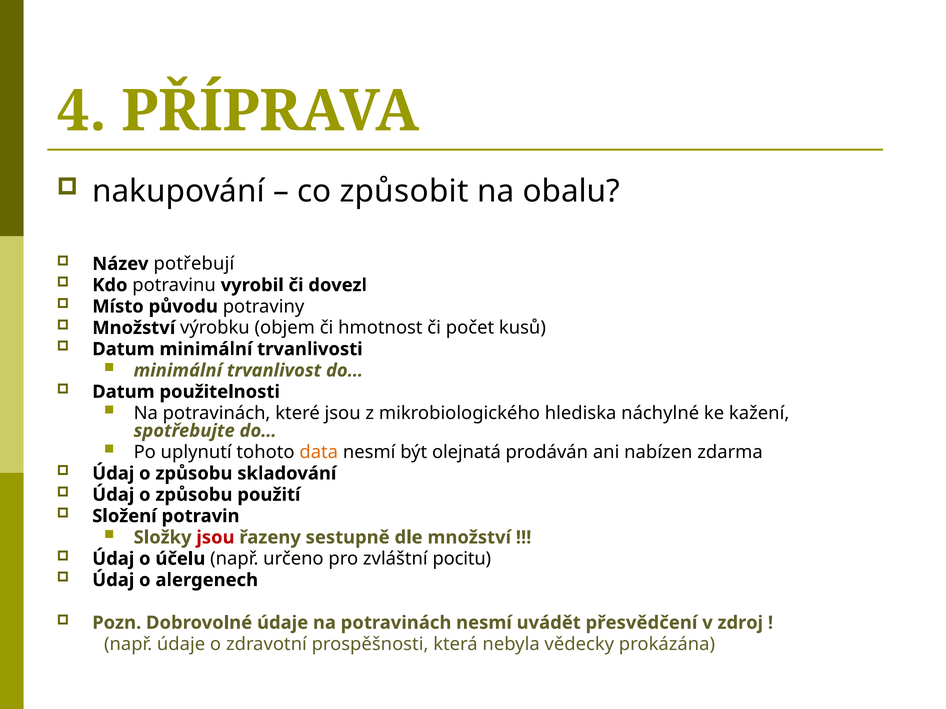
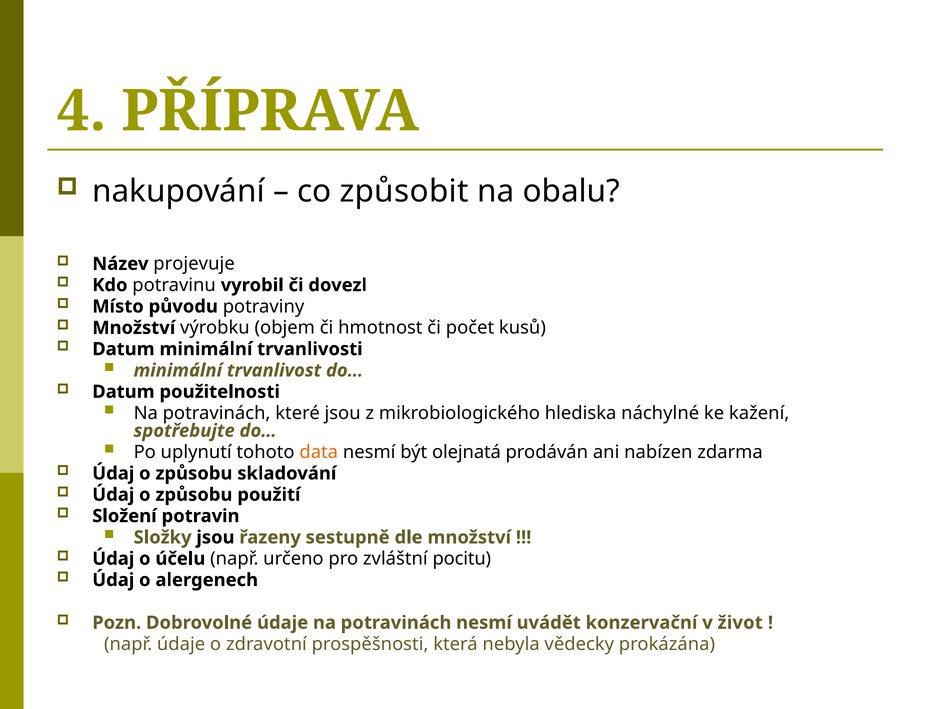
potřebují: potřebují -> projevuje
jsou at (215, 538) colour: red -> black
přesvědčení: přesvědčení -> konzervační
zdroj: zdroj -> život
